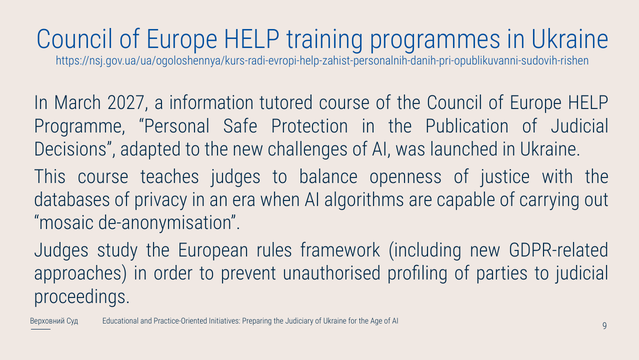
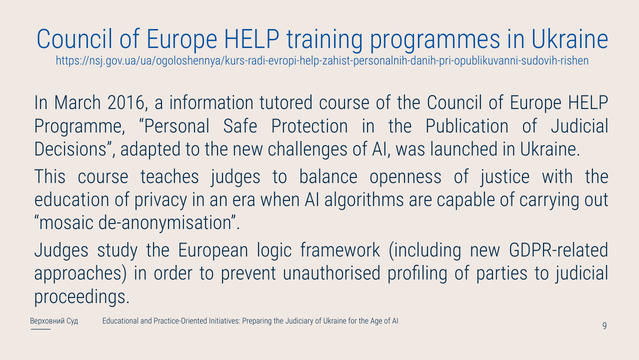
2027: 2027 -> 2016
databases: databases -> education
rules: rules -> logic
